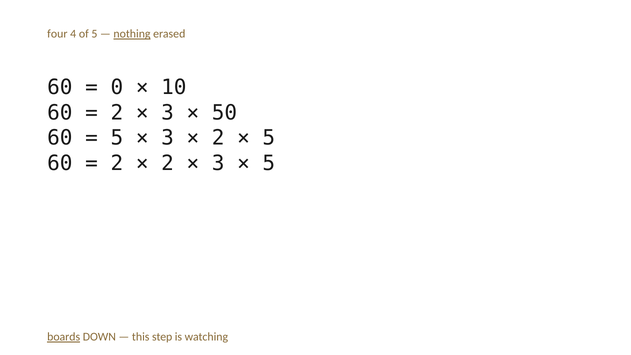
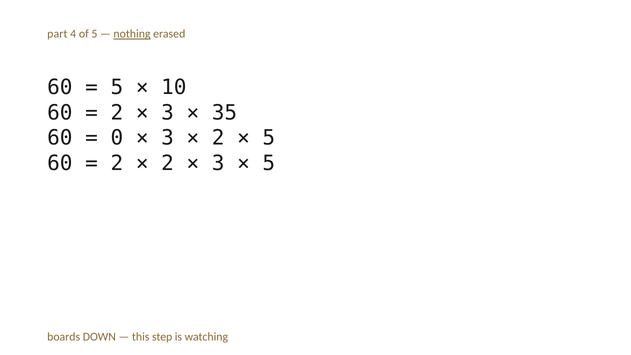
four: four -> part
0 at (117, 87): 0 -> 5
50: 50 -> 35
5 at (117, 138): 5 -> 0
boards underline: present -> none
